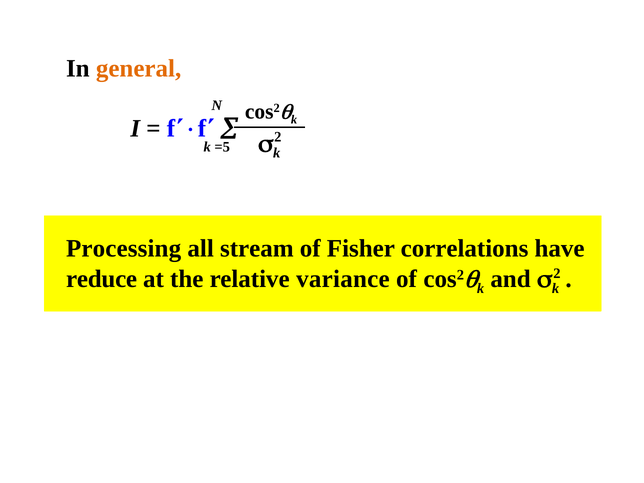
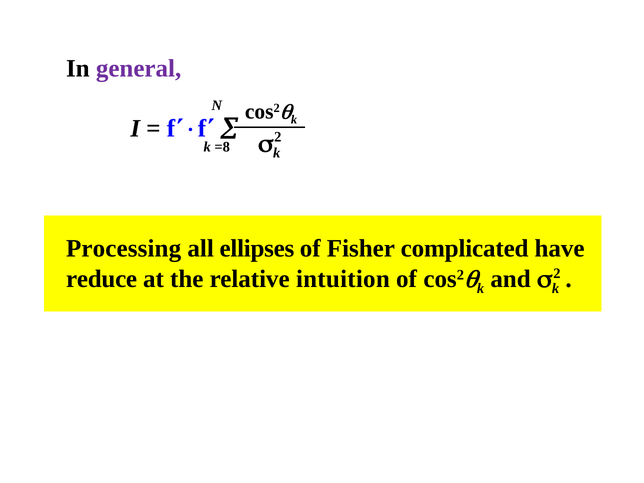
general colour: orange -> purple
=5: =5 -> =8
stream: stream -> ellipses
correlations: correlations -> complicated
variance: variance -> intuition
